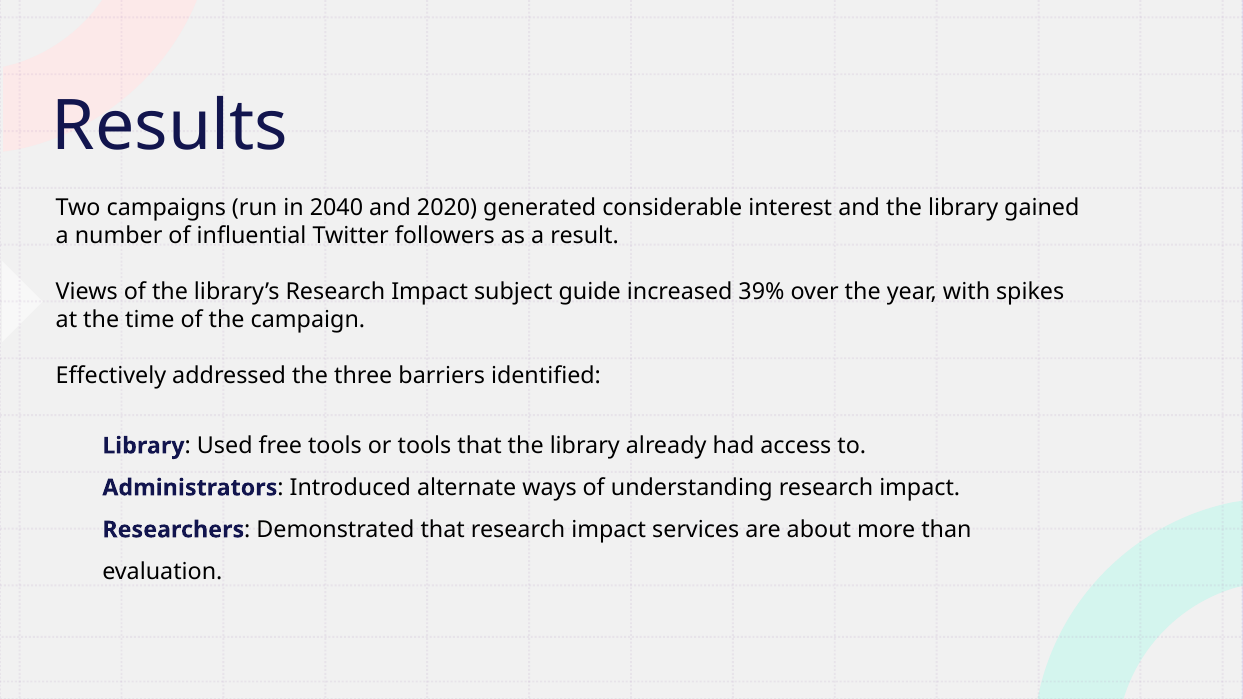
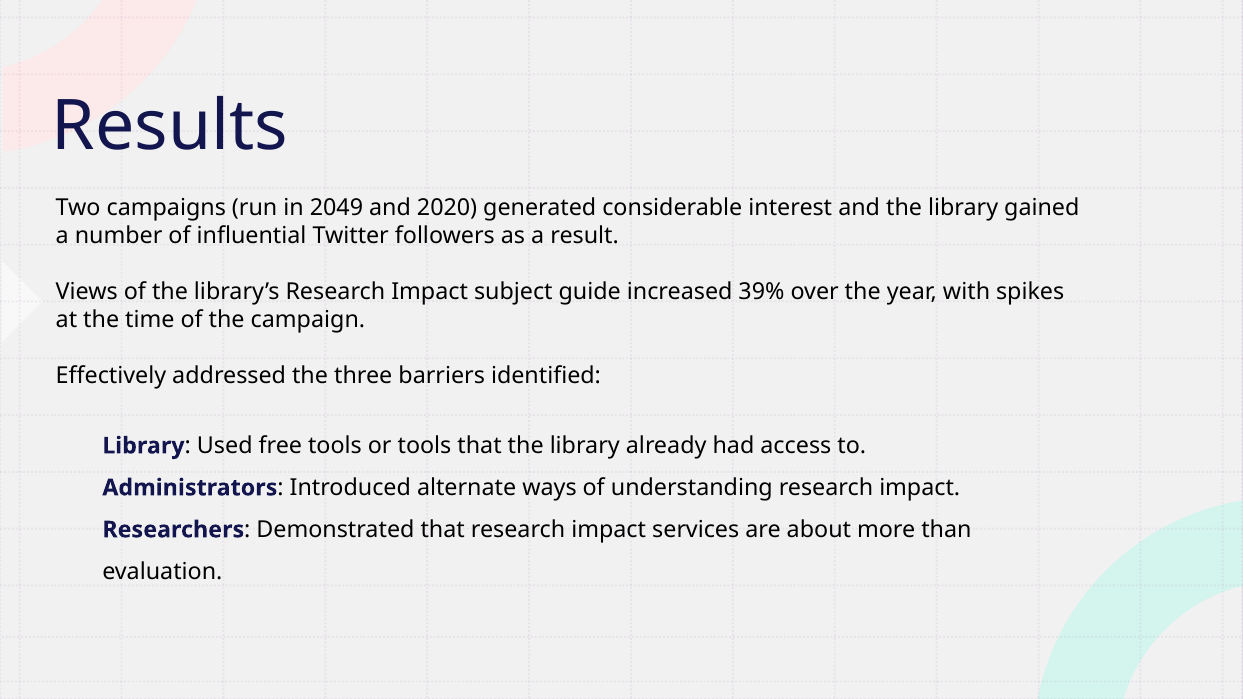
2040: 2040 -> 2049
